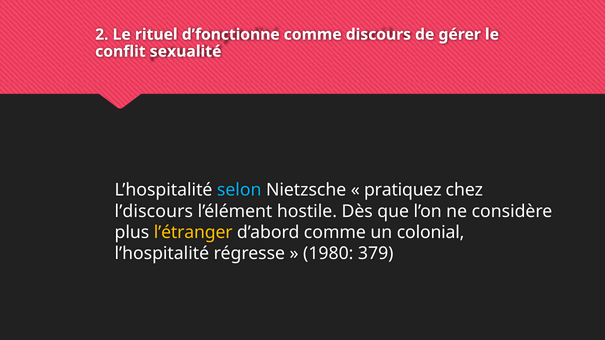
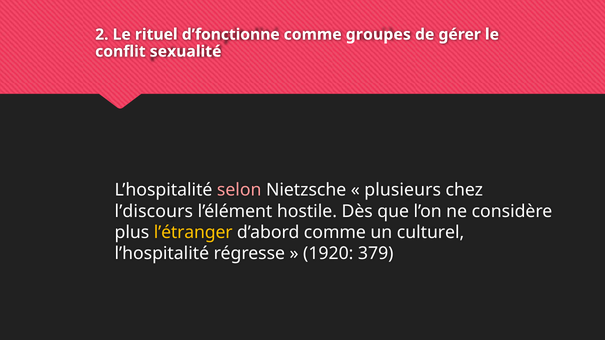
discours: discours -> groupes
selon colour: light blue -> pink
pratiquez: pratiquez -> plusieurs
colonial: colonial -> culturel
1980: 1980 -> 1920
